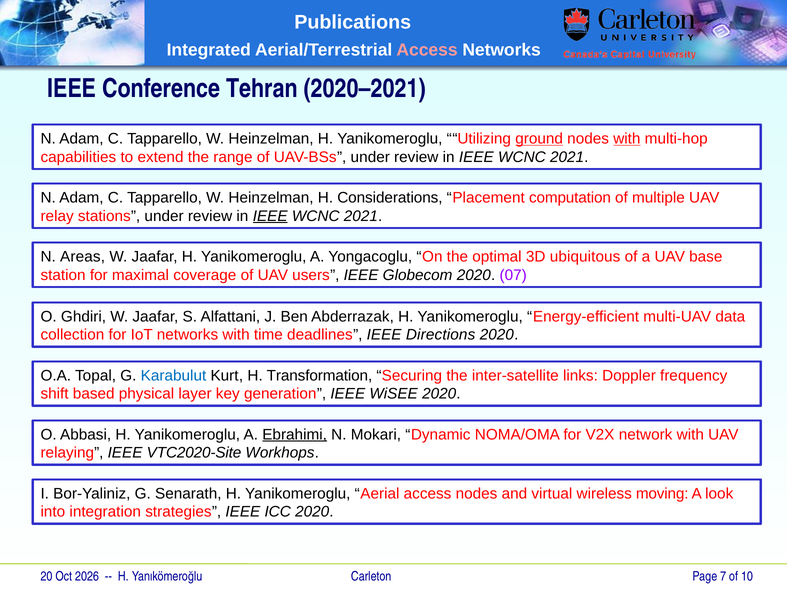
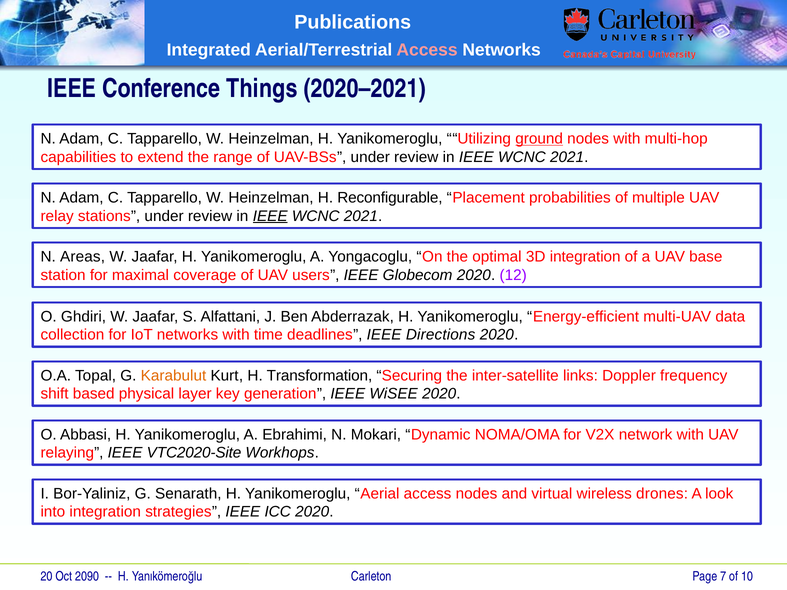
Tehran: Tehran -> Things
with at (627, 139) underline: present -> none
Considerations: Considerations -> Reconfigurable
computation: computation -> probabilities
3D ubiquitous: ubiquitous -> integration
07: 07 -> 12
Karabulut colour: blue -> orange
Ebrahimi underline: present -> none
moving: moving -> drones
2026: 2026 -> 2090
